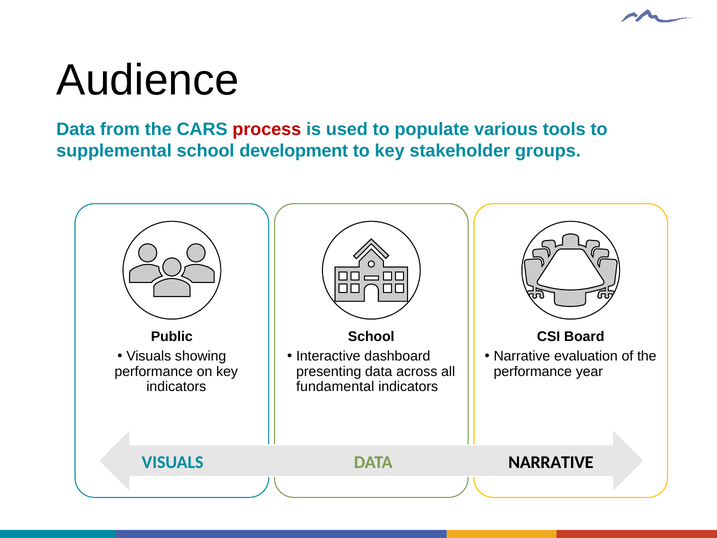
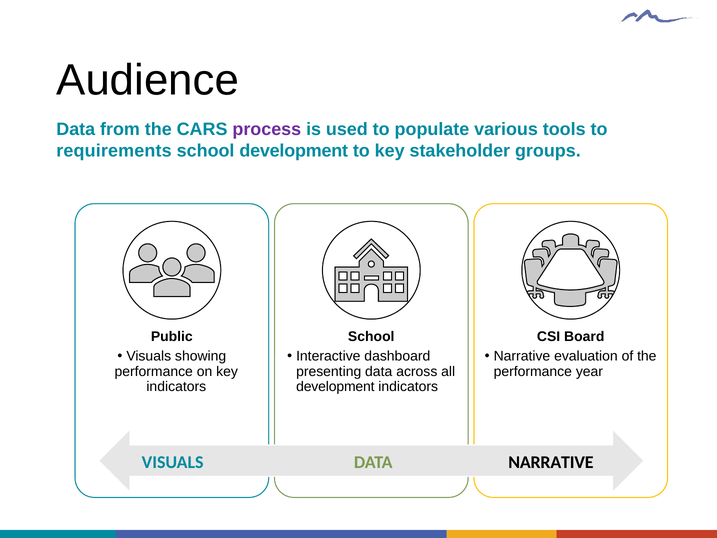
process colour: red -> purple
supplemental: supplemental -> requirements
fundamental at (335, 386): fundamental -> development
